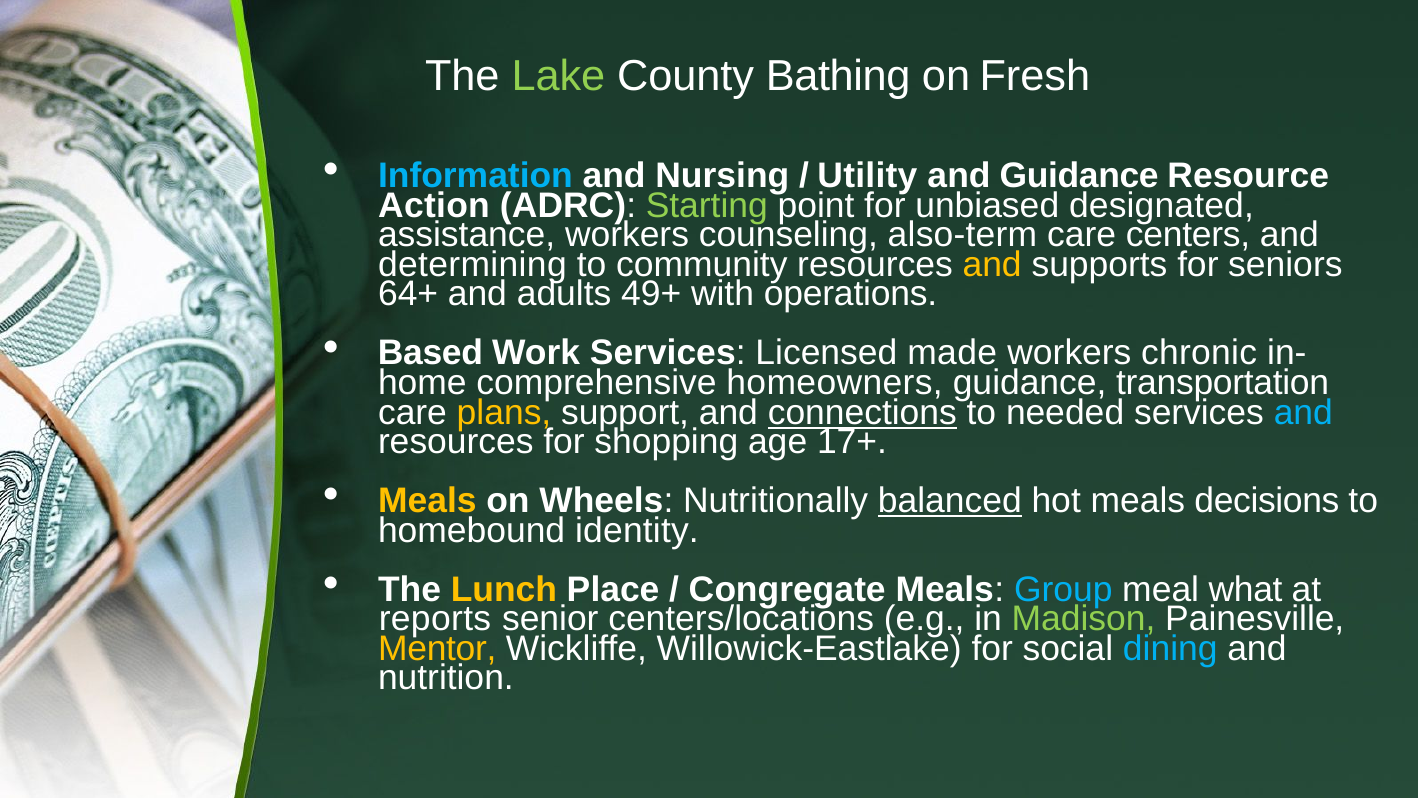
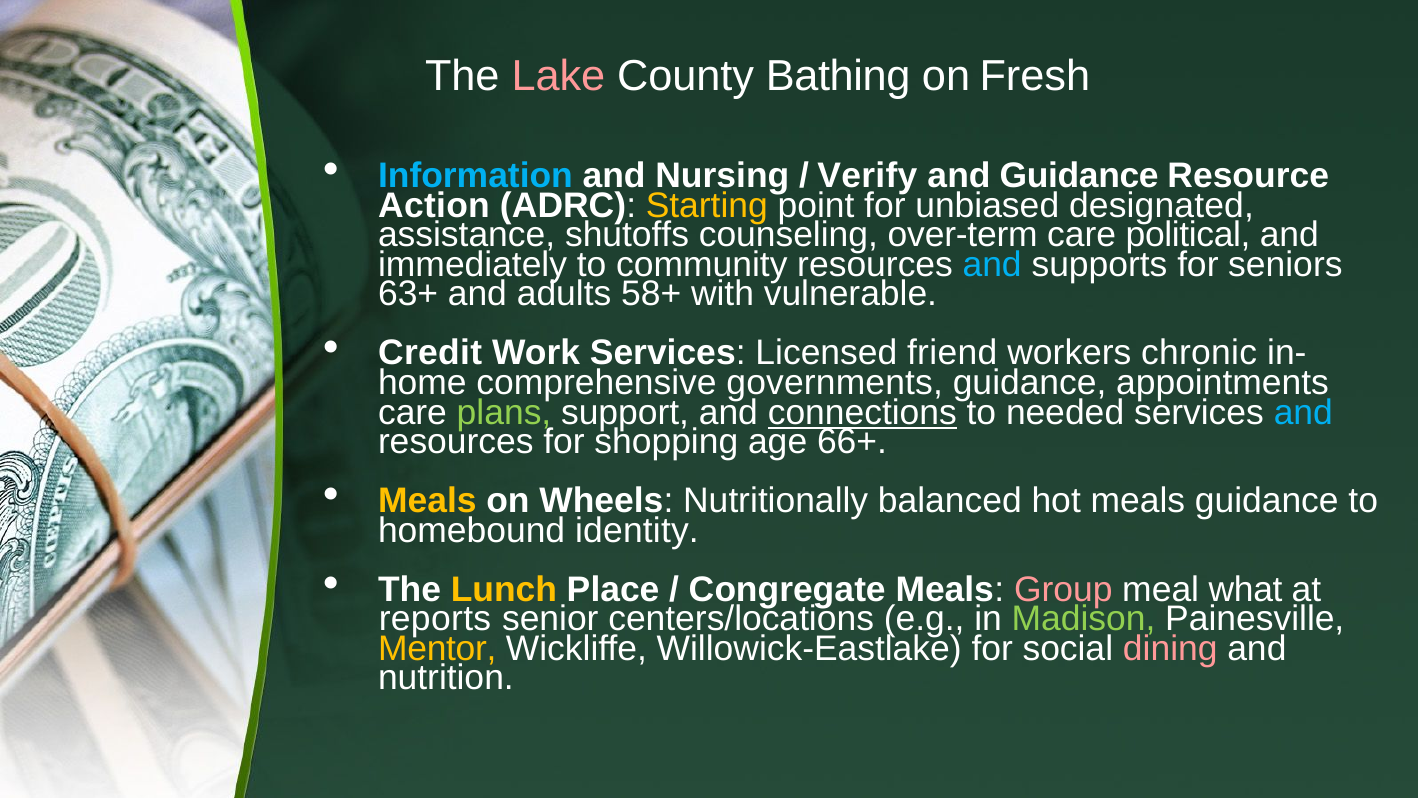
Lake colour: light green -> pink
Utility: Utility -> Verify
Starting colour: light green -> yellow
assistance workers: workers -> shutoffs
also-term: also-term -> over-term
centers: centers -> political
determining: determining -> immediately
and at (992, 265) colour: yellow -> light blue
64+: 64+ -> 63+
49+: 49+ -> 58+
operations: operations -> vulnerable
Based: Based -> Credit
made: made -> friend
homeowners: homeowners -> governments
transportation: transportation -> appointments
plans colour: yellow -> light green
17+: 17+ -> 66+
balanced underline: present -> none
meals decisions: decisions -> guidance
Group colour: light blue -> pink
dining colour: light blue -> pink
